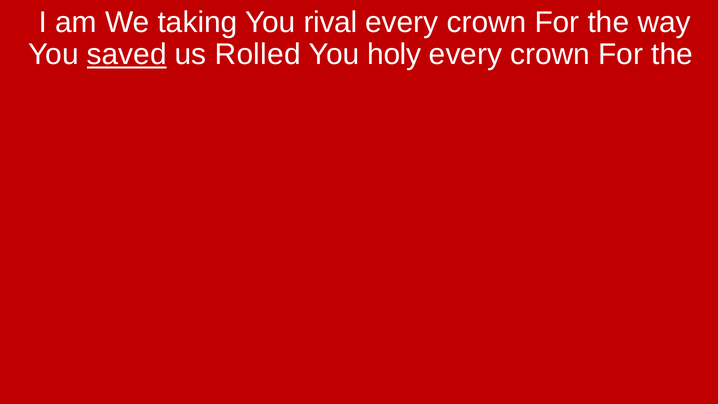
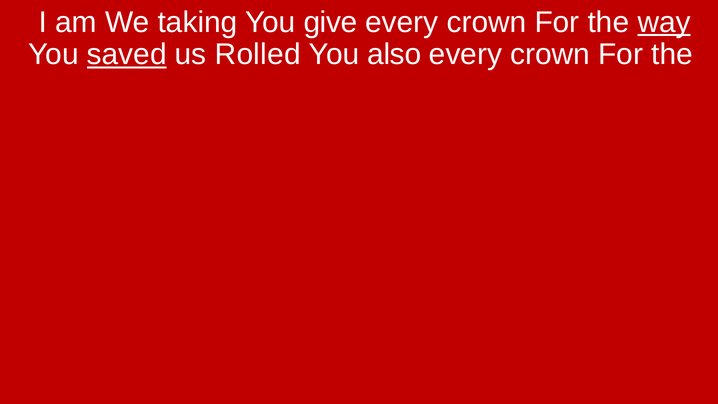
rival: rival -> give
way underline: none -> present
holy: holy -> also
